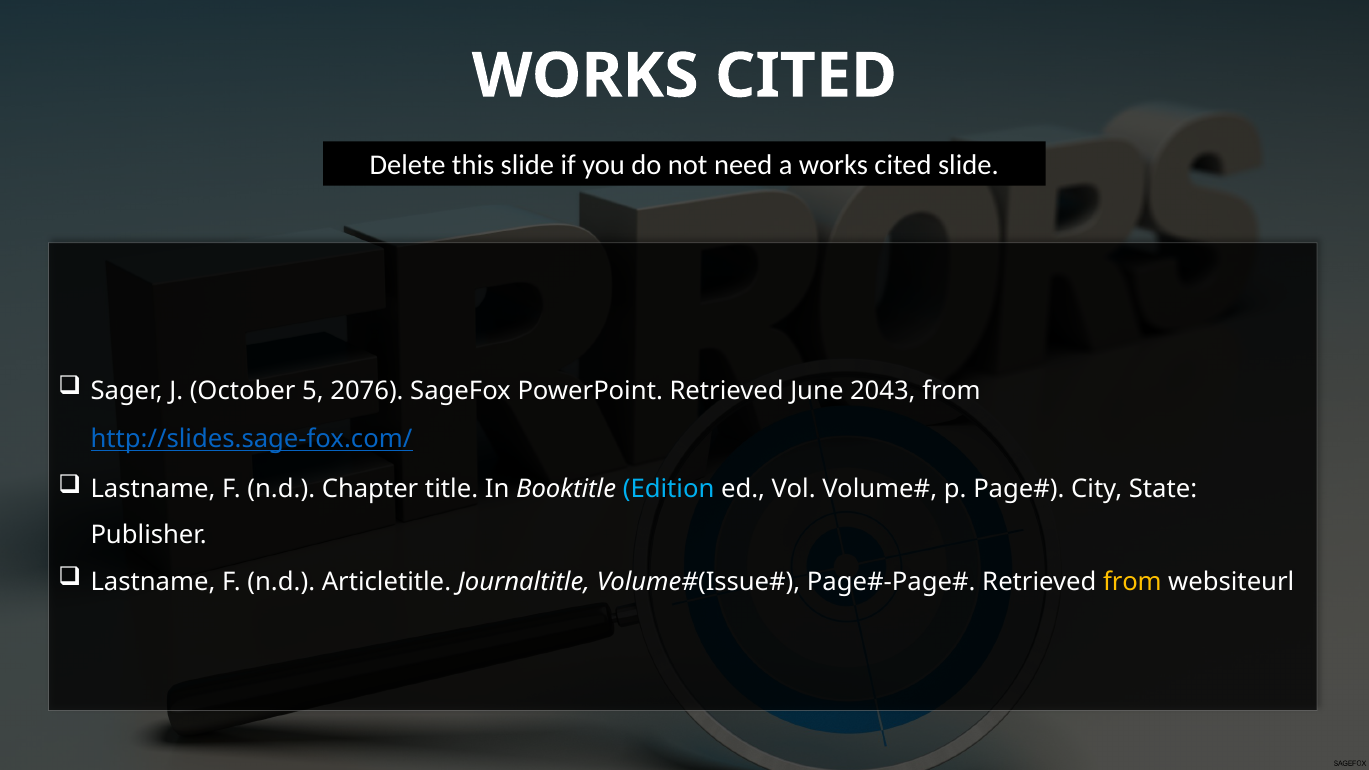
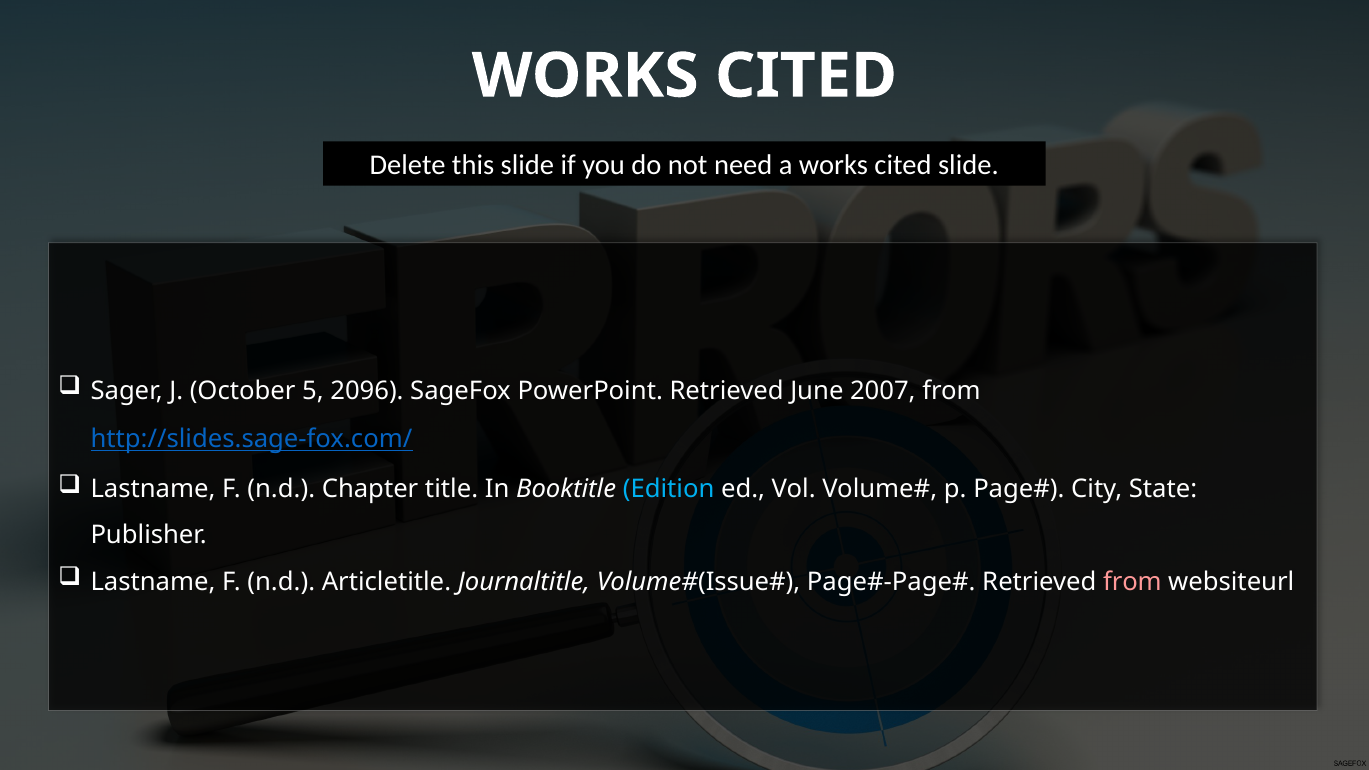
2076: 2076 -> 2096
2043: 2043 -> 2007
from at (1132, 582) colour: yellow -> pink
